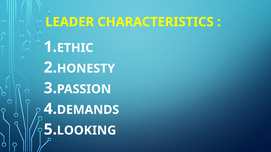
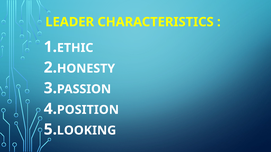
DEMANDS: DEMANDS -> POSITION
